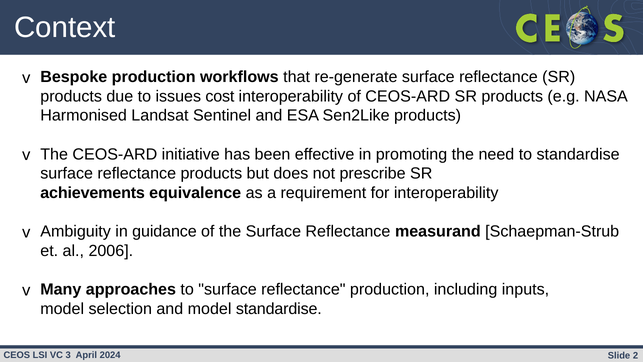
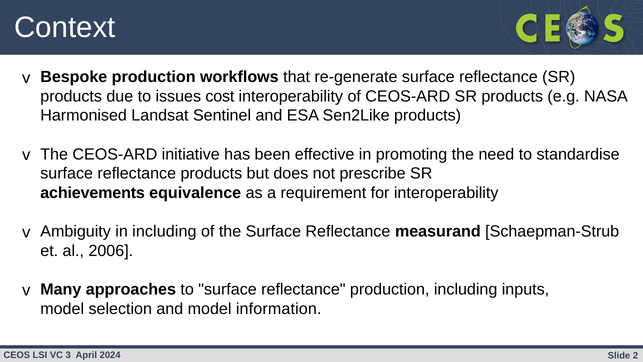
in guidance: guidance -> including
model standardise: standardise -> information
